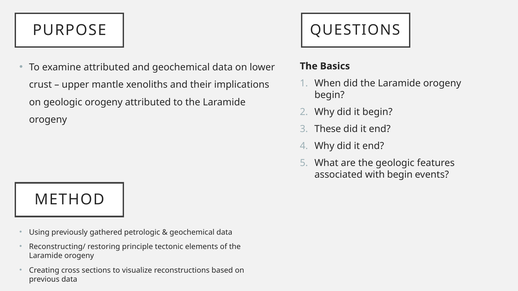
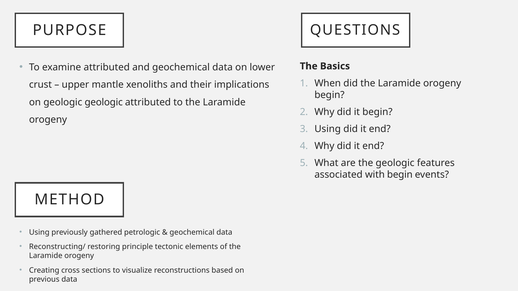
geologic orogeny: orogeny -> geologic
These at (328, 129): These -> Using
